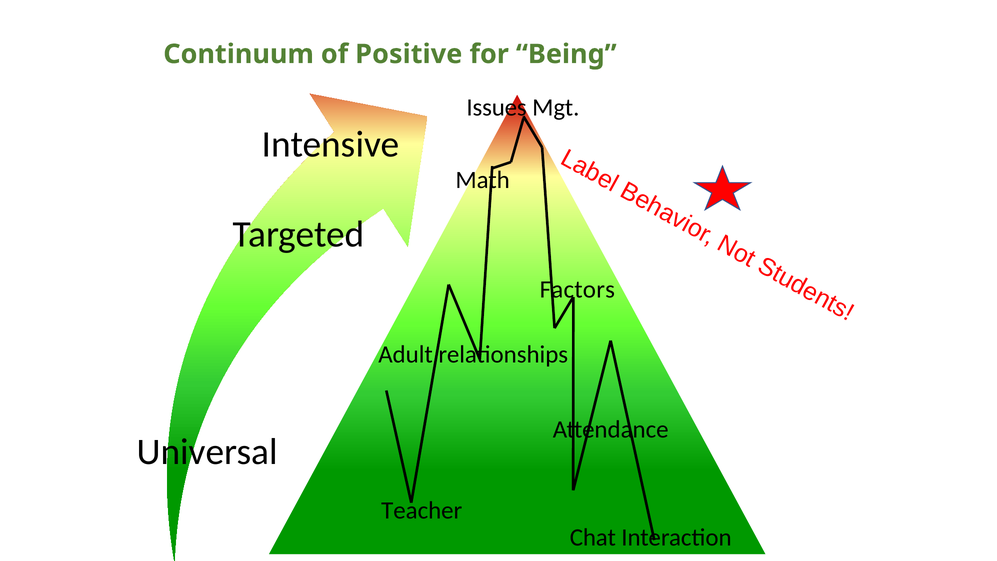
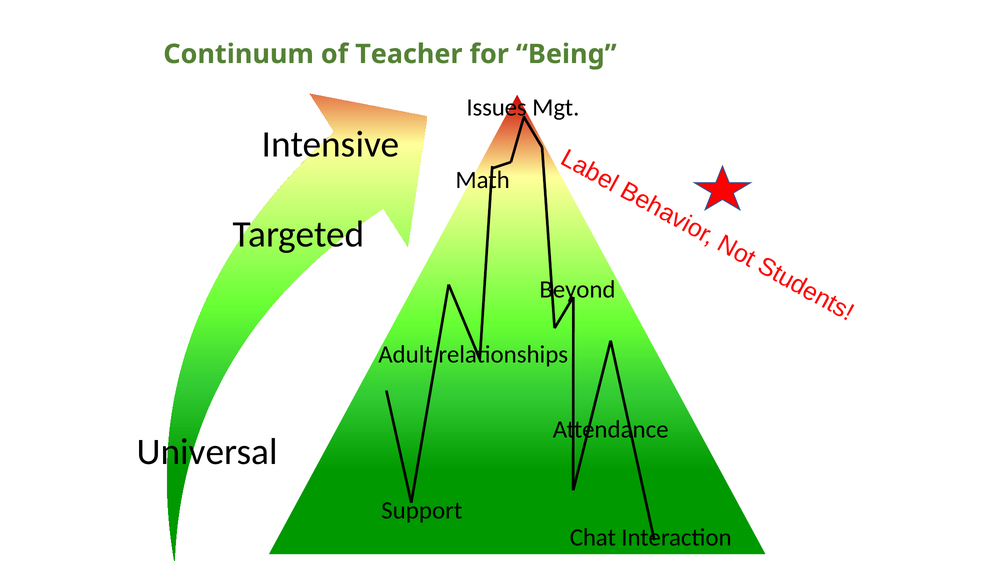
Positive: Positive -> Teacher
Factors: Factors -> Beyond
Teacher: Teacher -> Support
